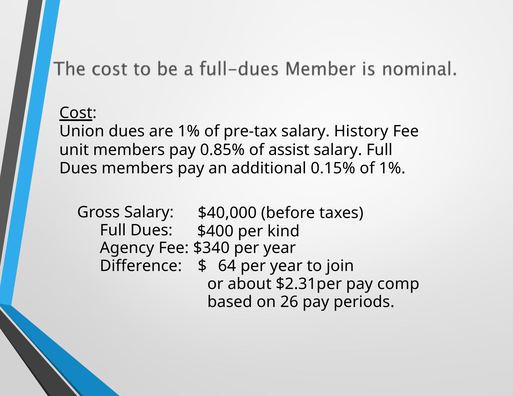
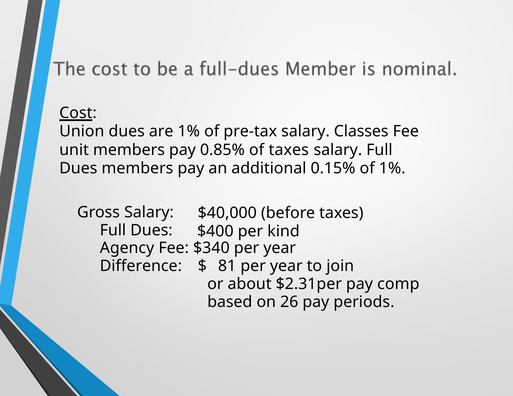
History: History -> Classes
of assist: assist -> taxes
64: 64 -> 81
